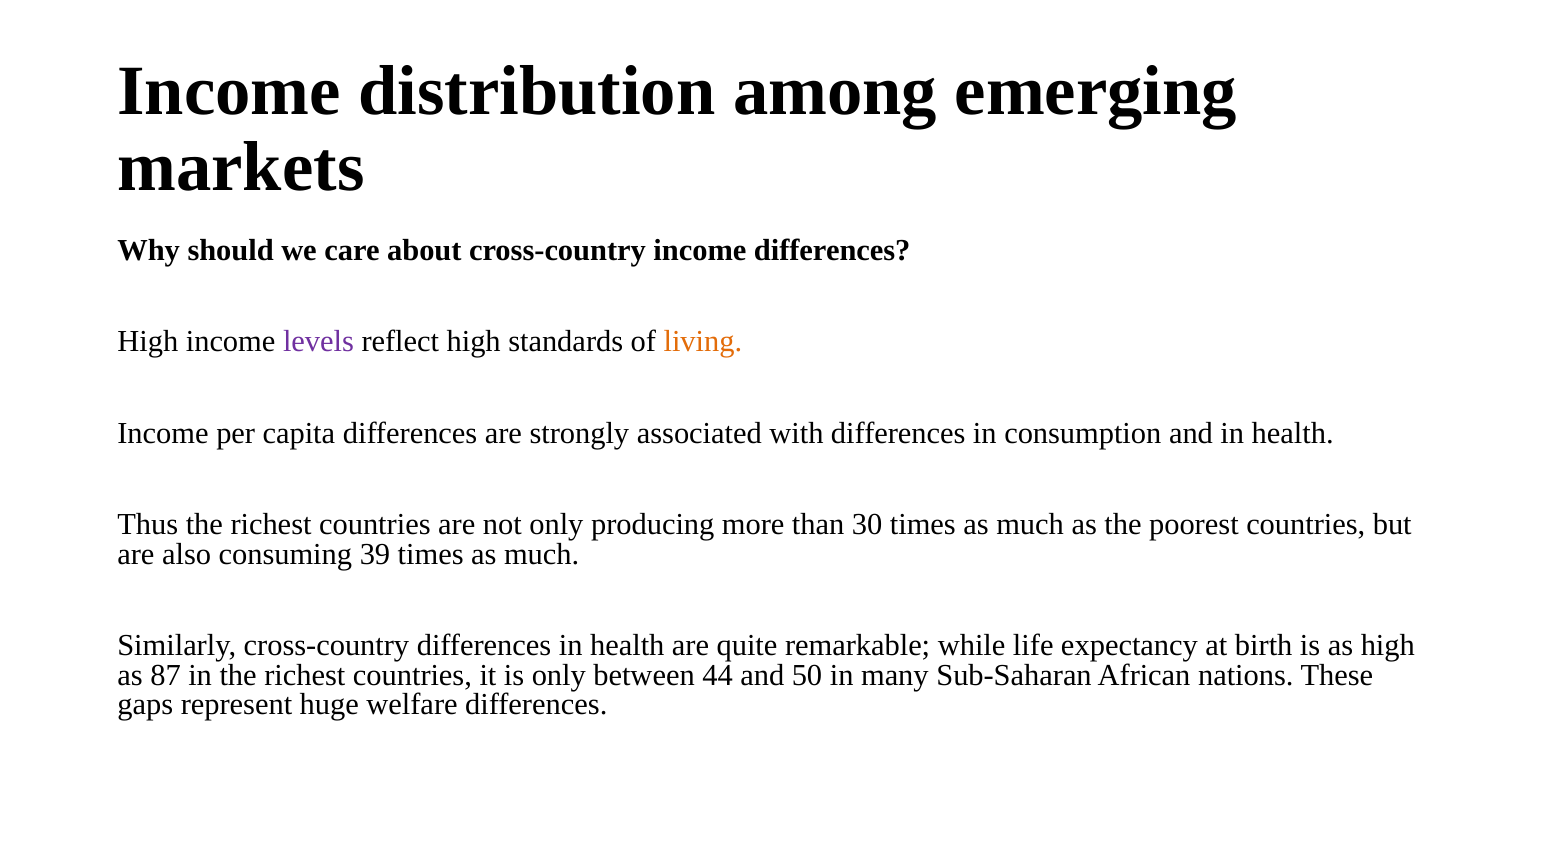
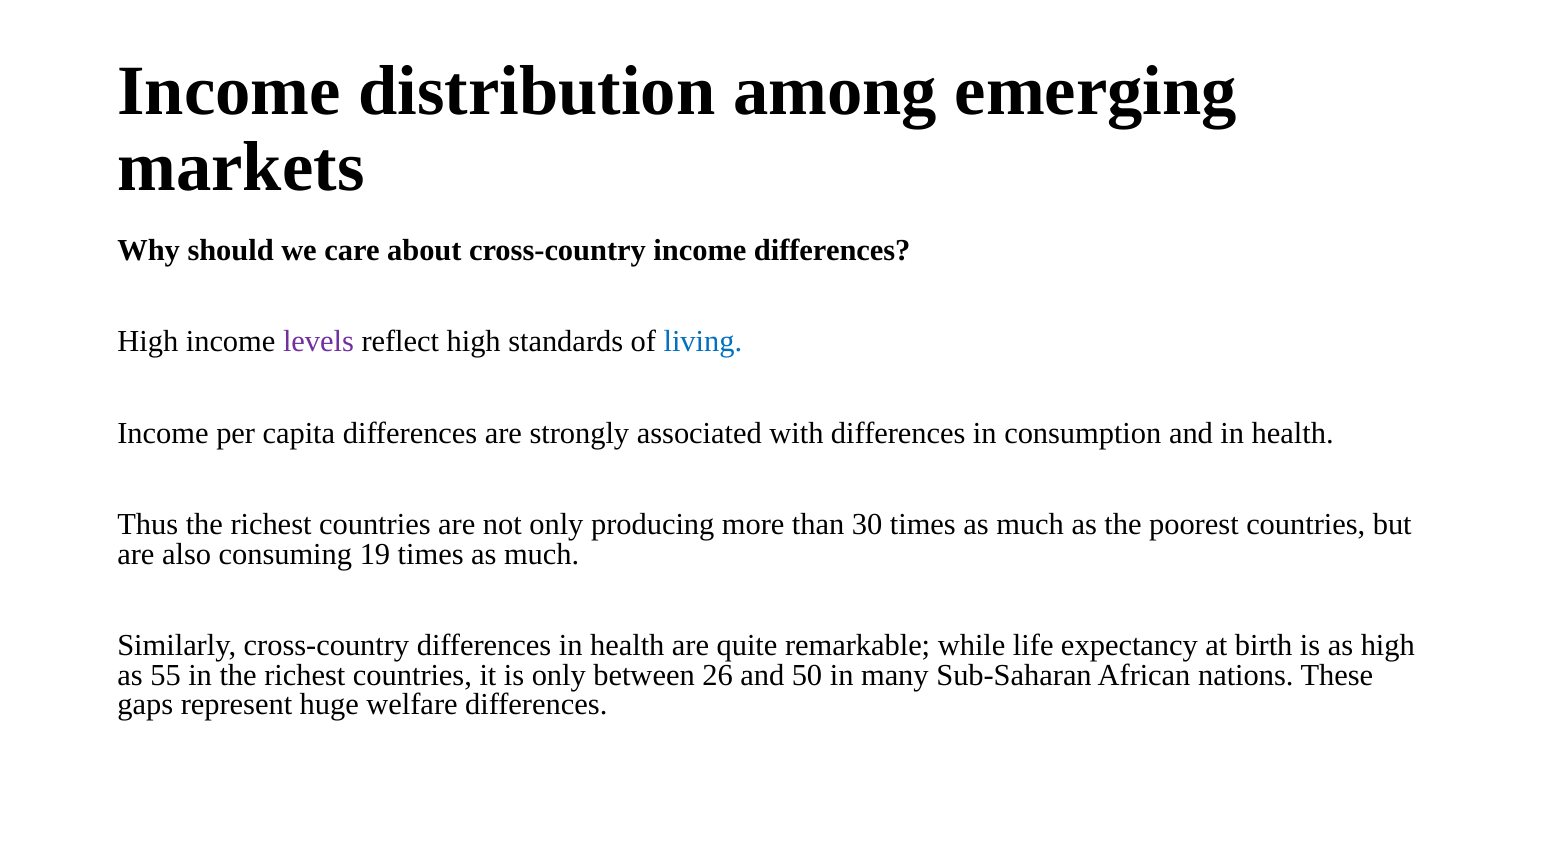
living colour: orange -> blue
39: 39 -> 19
87: 87 -> 55
44: 44 -> 26
